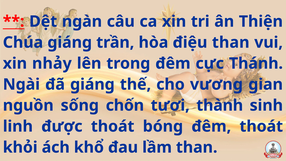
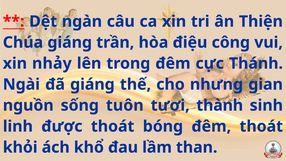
điệu than: than -> công
vương: vương -> nhưng
chốn: chốn -> tuôn
